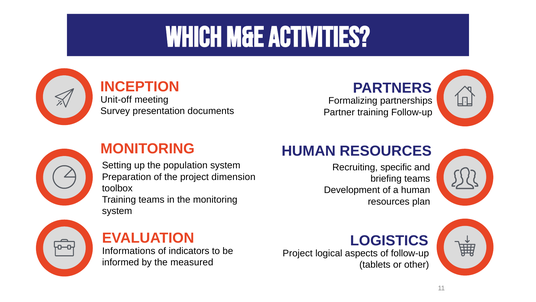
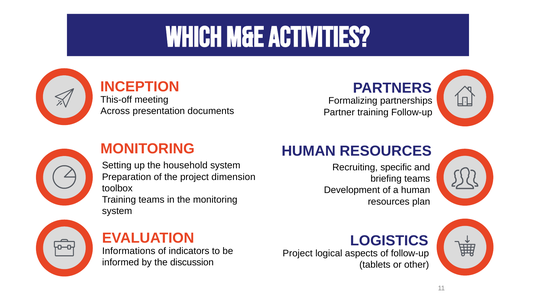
Unit-off: Unit-off -> This-off
Survey: Survey -> Across
population: population -> household
measured: measured -> discussion
